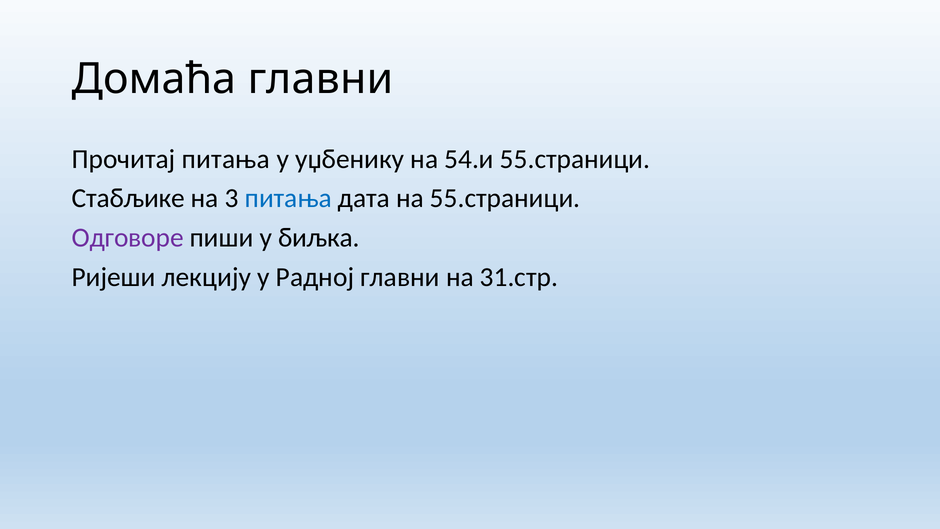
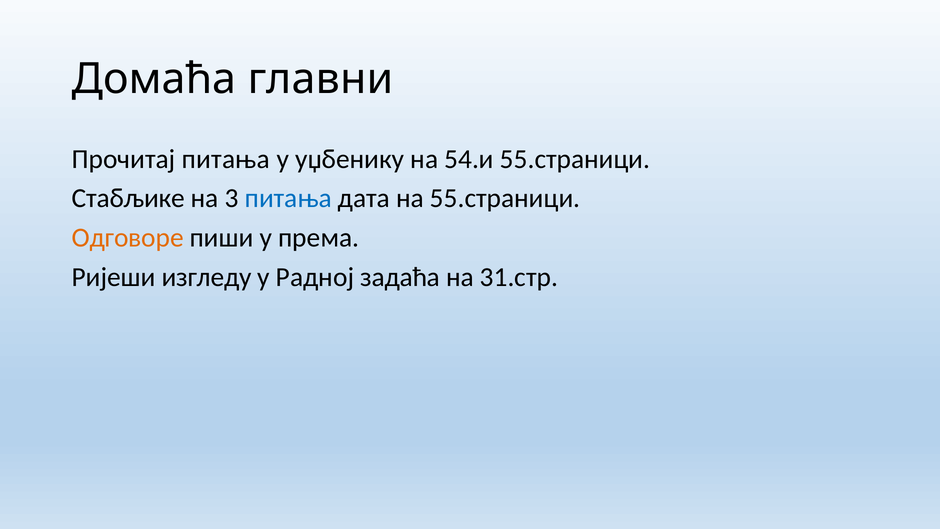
Одговоре colour: purple -> orange
биљка: биљка -> према
лекцију: лекцију -> изгледу
Радној главни: главни -> задаћа
